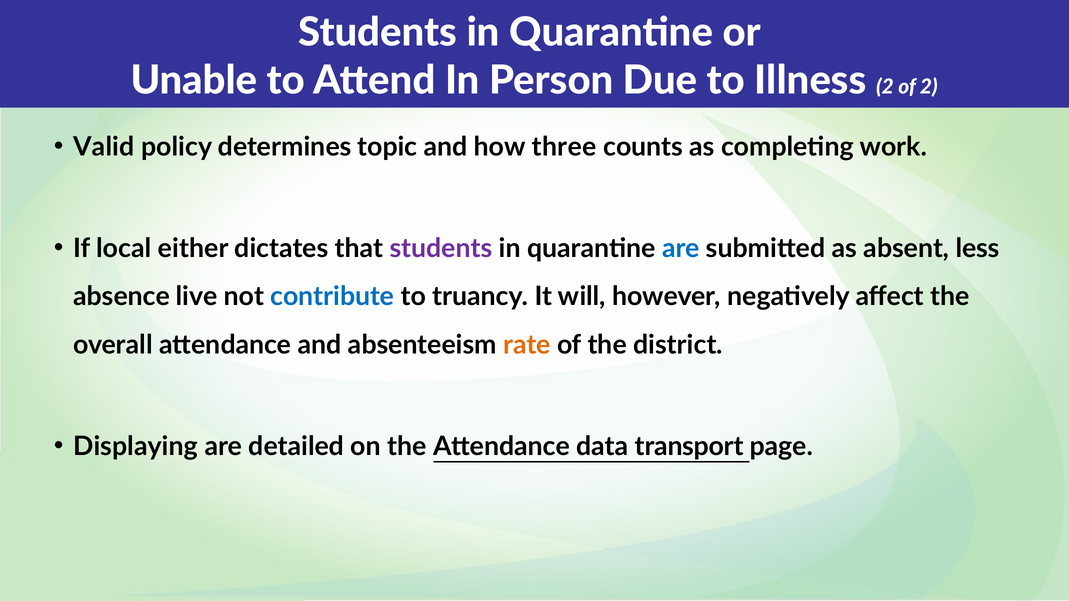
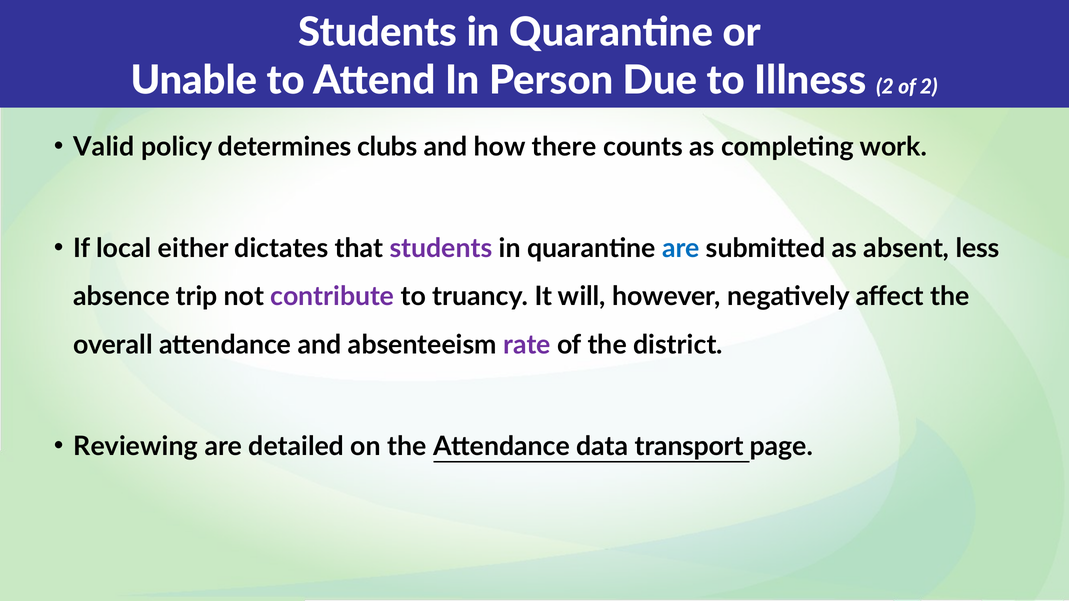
topic: topic -> clubs
three: three -> there
live: live -> trip
contribute colour: blue -> purple
rate colour: orange -> purple
Displaying: Displaying -> Reviewing
